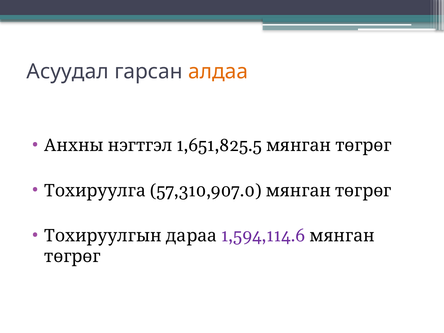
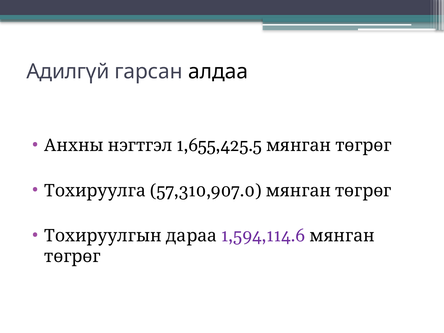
Асуудал: Асуудал -> Адилгүй
алдаа colour: orange -> black
1,651,825.5: 1,651,825.5 -> 1,655,425.5
